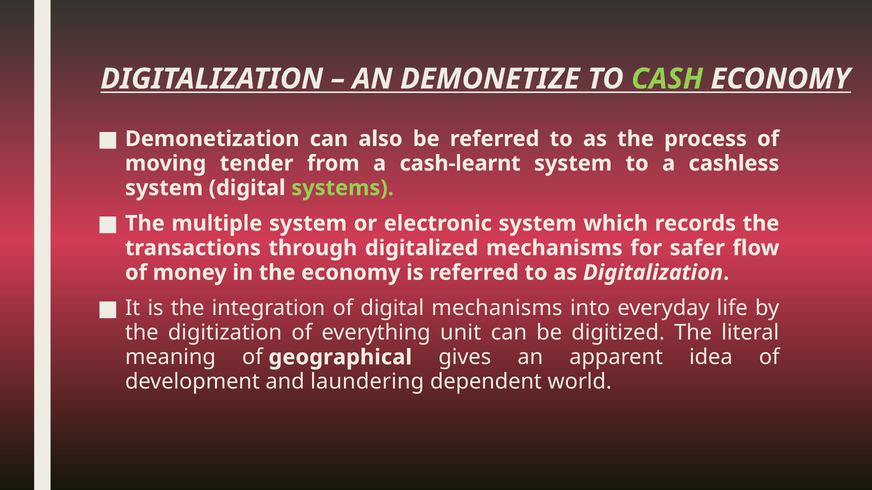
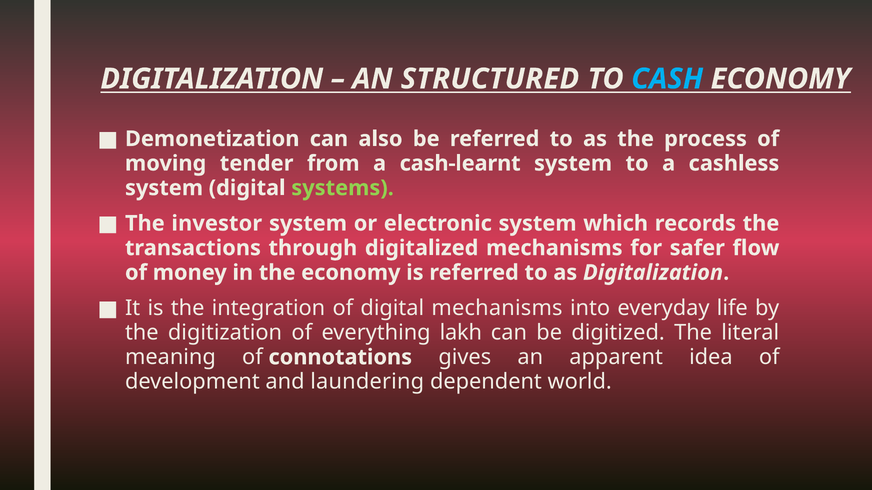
DEMONETIZE: DEMONETIZE -> STRUCTURED
CASH colour: light green -> light blue
multiple: multiple -> investor
unit: unit -> lakh
geographical: geographical -> connotations
